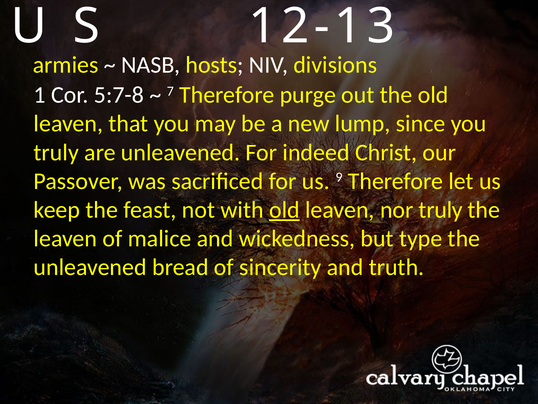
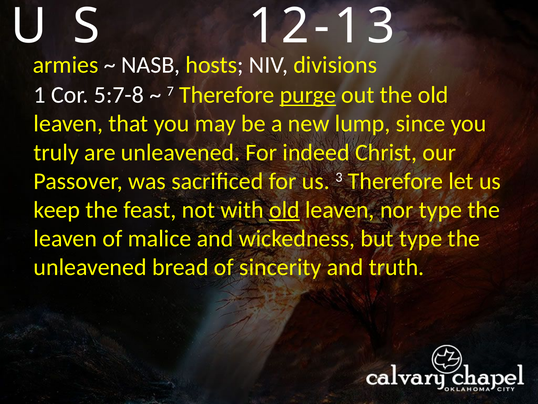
purge underline: none -> present
9: 9 -> 3
nor truly: truly -> type
